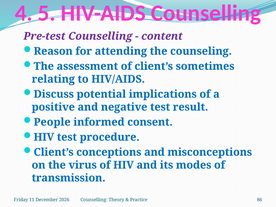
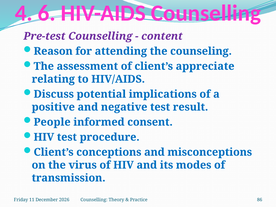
5: 5 -> 6
sometimes: sometimes -> appreciate
